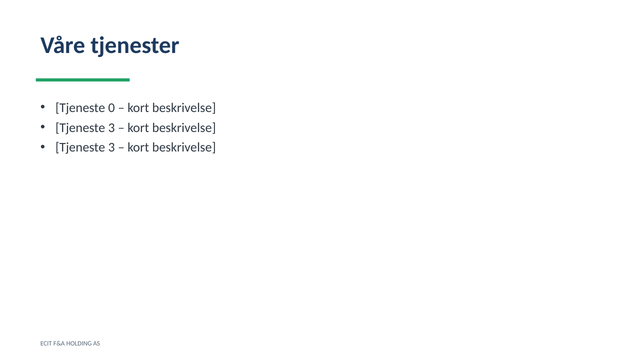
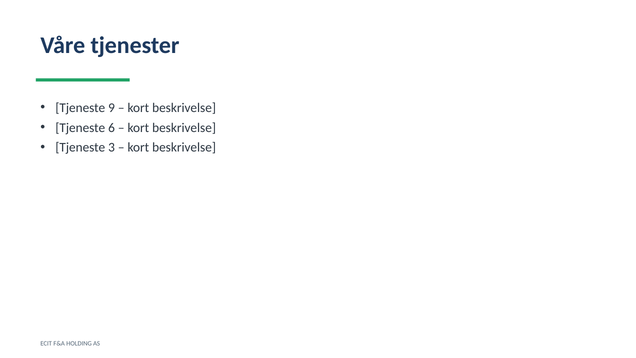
0: 0 -> 9
3 at (112, 128): 3 -> 6
